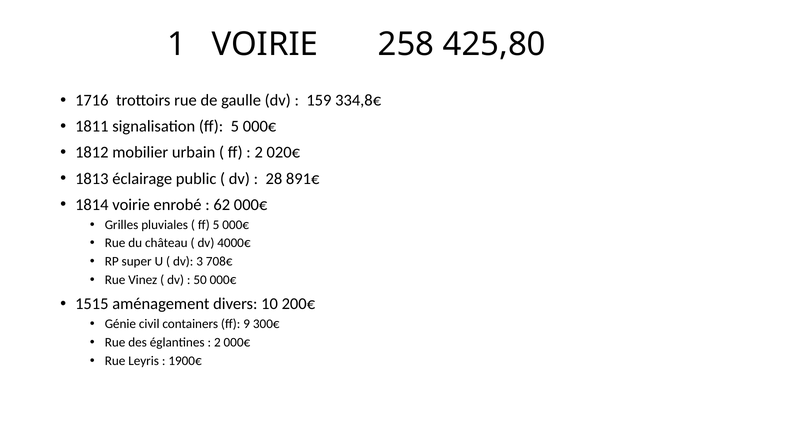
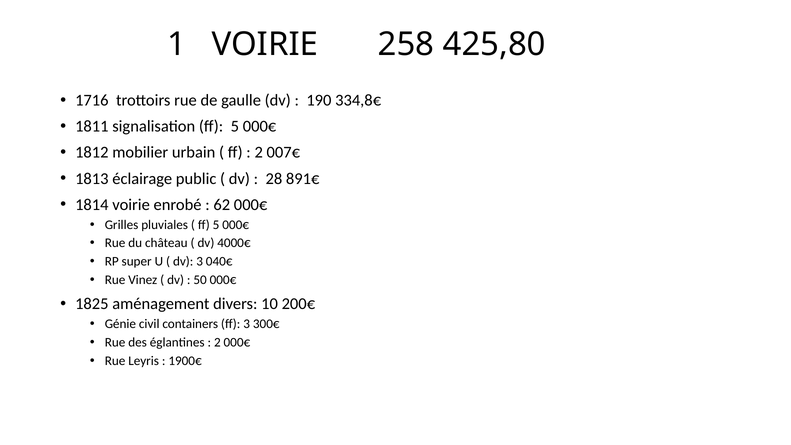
159: 159 -> 190
020€: 020€ -> 007€
708€: 708€ -> 040€
1515: 1515 -> 1825
ff 9: 9 -> 3
